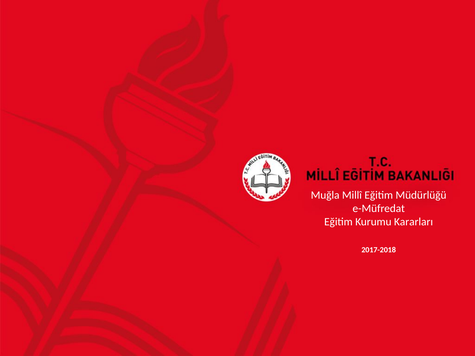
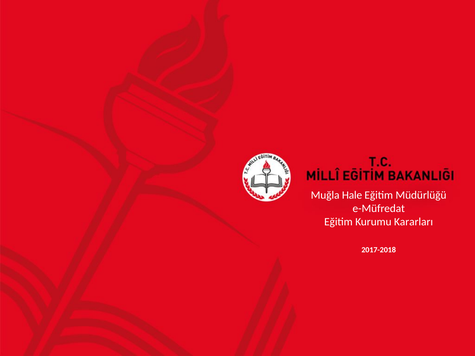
Millî: Millî -> Hale
